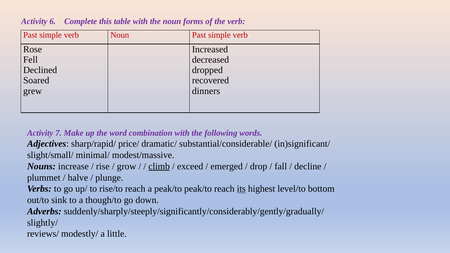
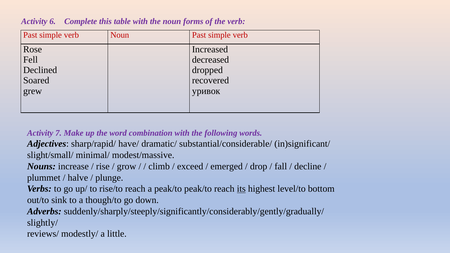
dinners: dinners -> уривок
price/: price/ -> have/
climb underline: present -> none
